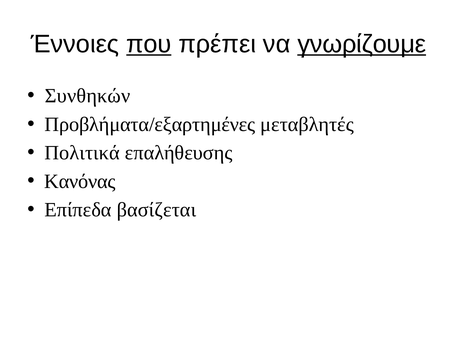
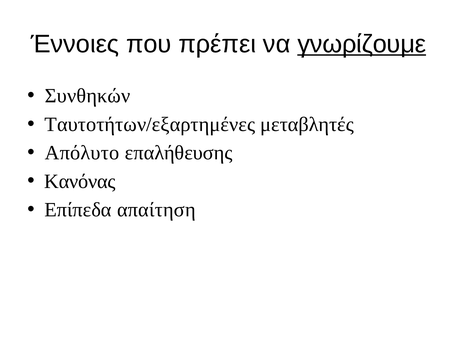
που underline: present -> none
Προβλήματα/εξαρτημένες: Προβλήματα/εξαρτημένες -> Ταυτοτήτων/εξαρτημένες
Πολιτικά: Πολιτικά -> Απόλυτο
βασίζεται: βασίζεται -> απαίτηση
